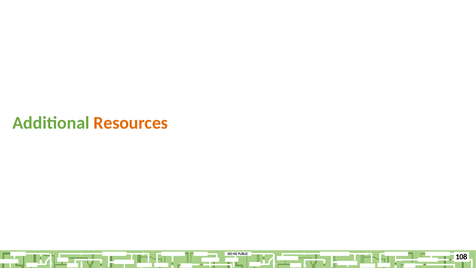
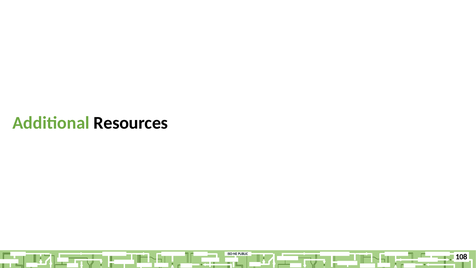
Resources colour: orange -> black
